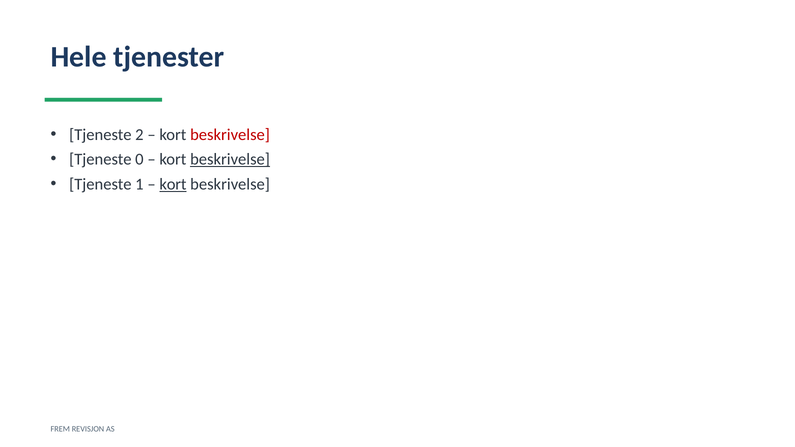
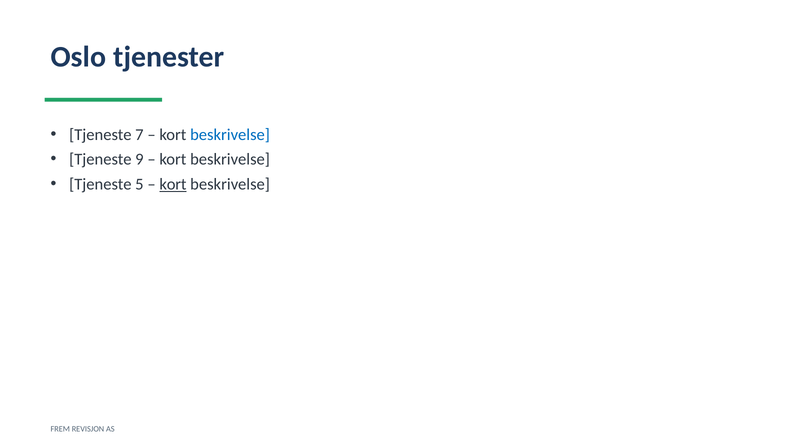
Hele: Hele -> Oslo
2: 2 -> 7
beskrivelse at (230, 135) colour: red -> blue
0: 0 -> 9
beskrivelse at (230, 160) underline: present -> none
1: 1 -> 5
